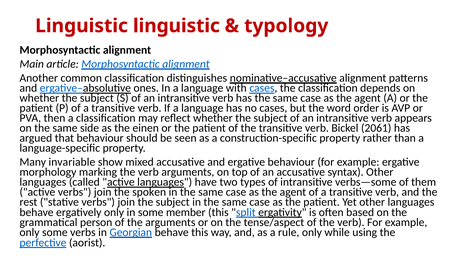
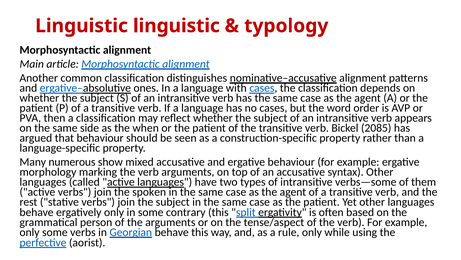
einen: einen -> when
2061: 2061 -> 2085
invariable: invariable -> numerous
member: member -> contrary
